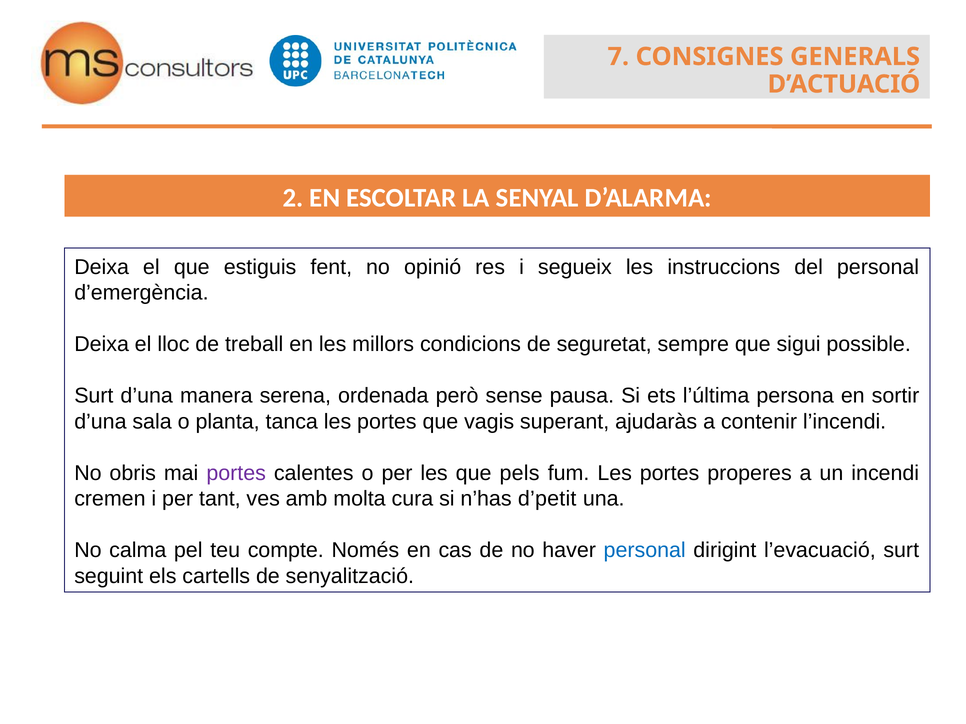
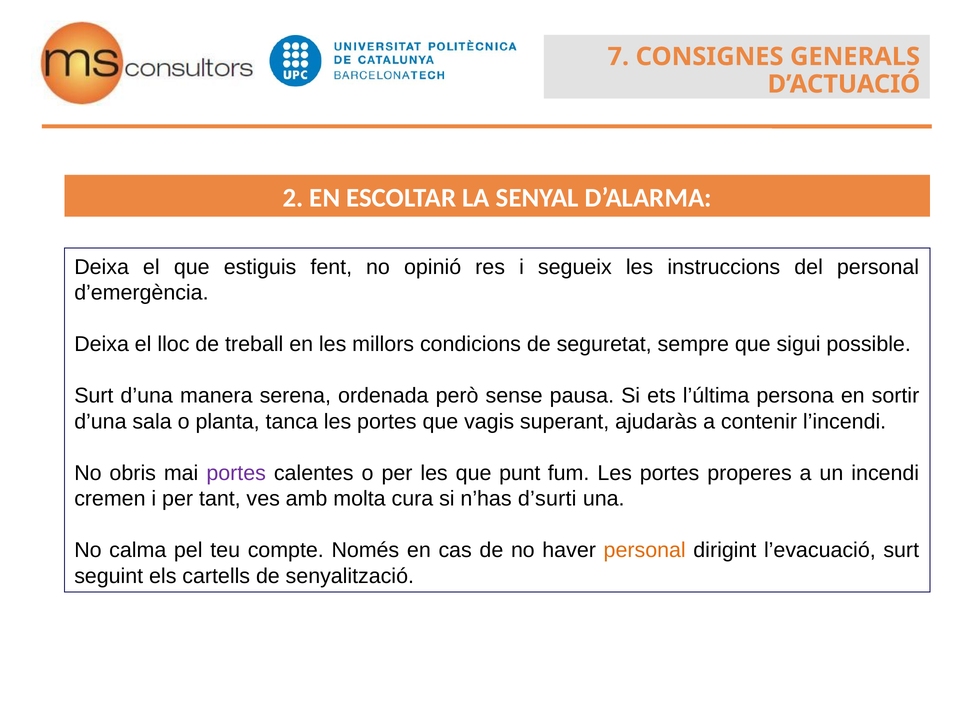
pels: pels -> punt
d’petit: d’petit -> d’surti
personal at (645, 551) colour: blue -> orange
